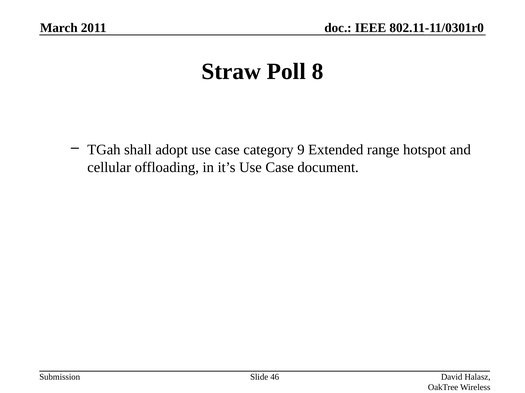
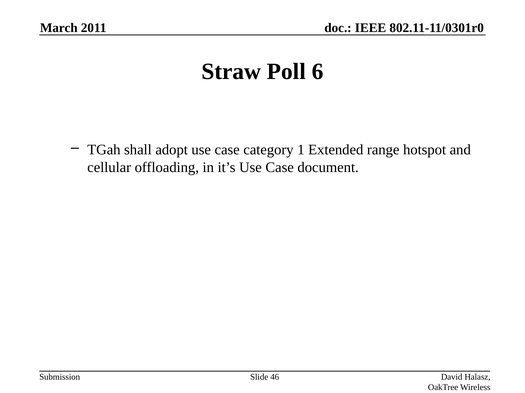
8: 8 -> 6
9: 9 -> 1
